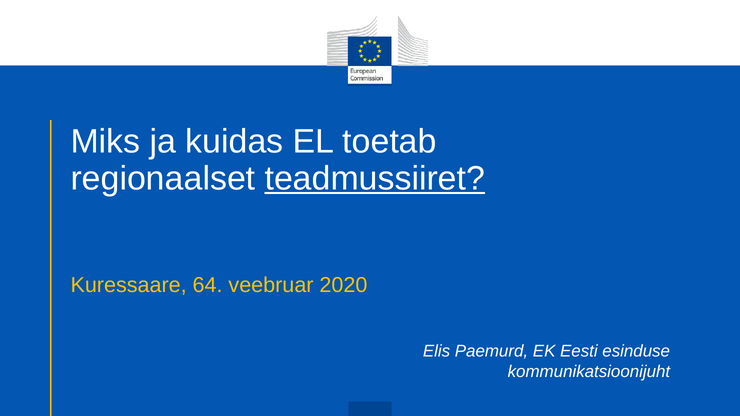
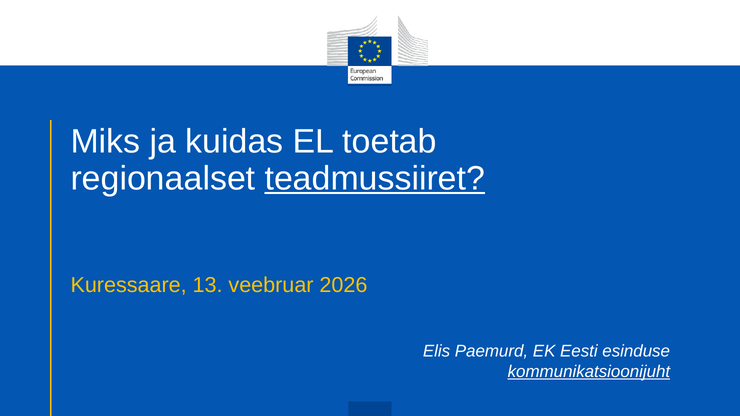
64: 64 -> 13
2020: 2020 -> 2026
kommunikatsioonijuht underline: none -> present
